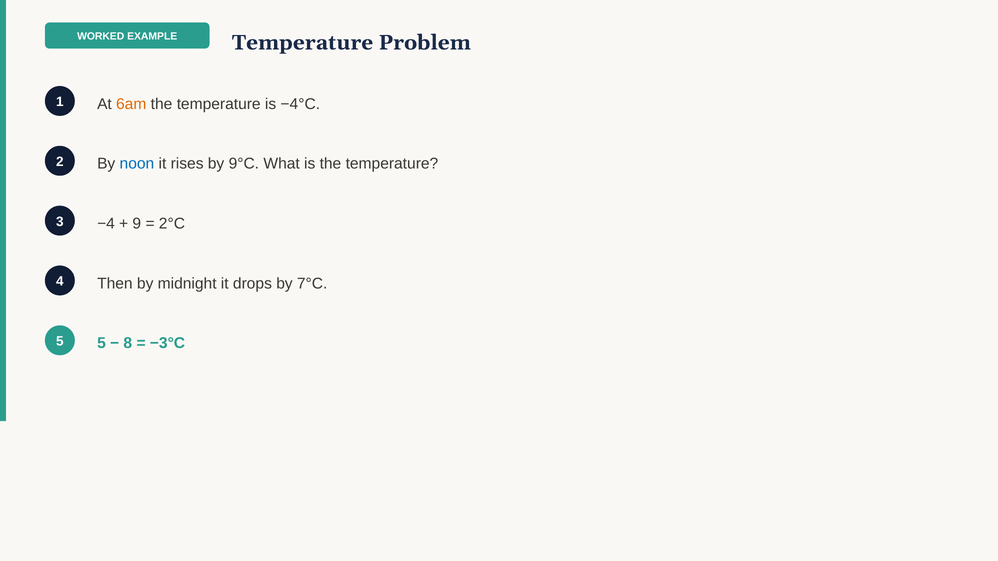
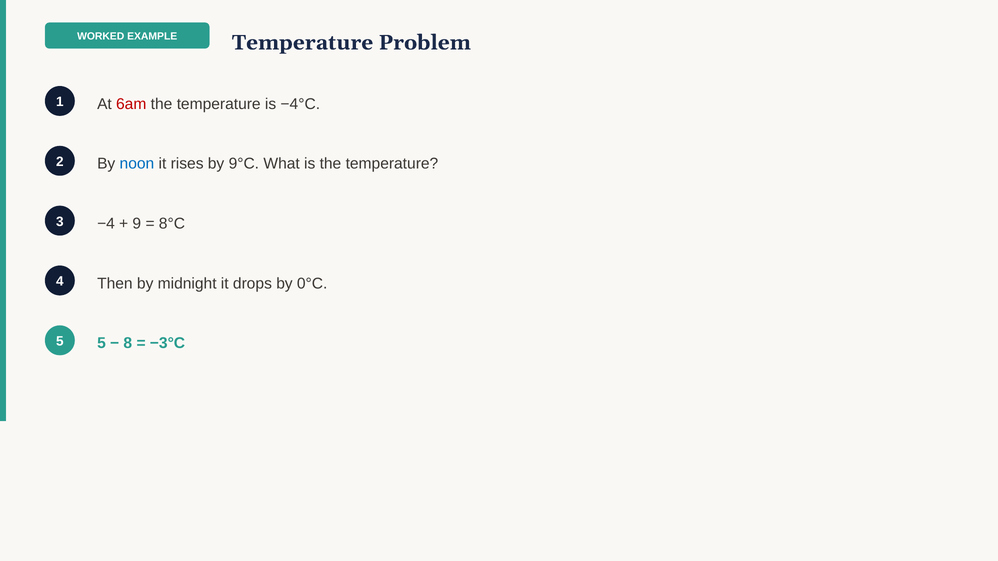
6am colour: orange -> red
2°C: 2°C -> 8°C
7°C: 7°C -> 0°C
